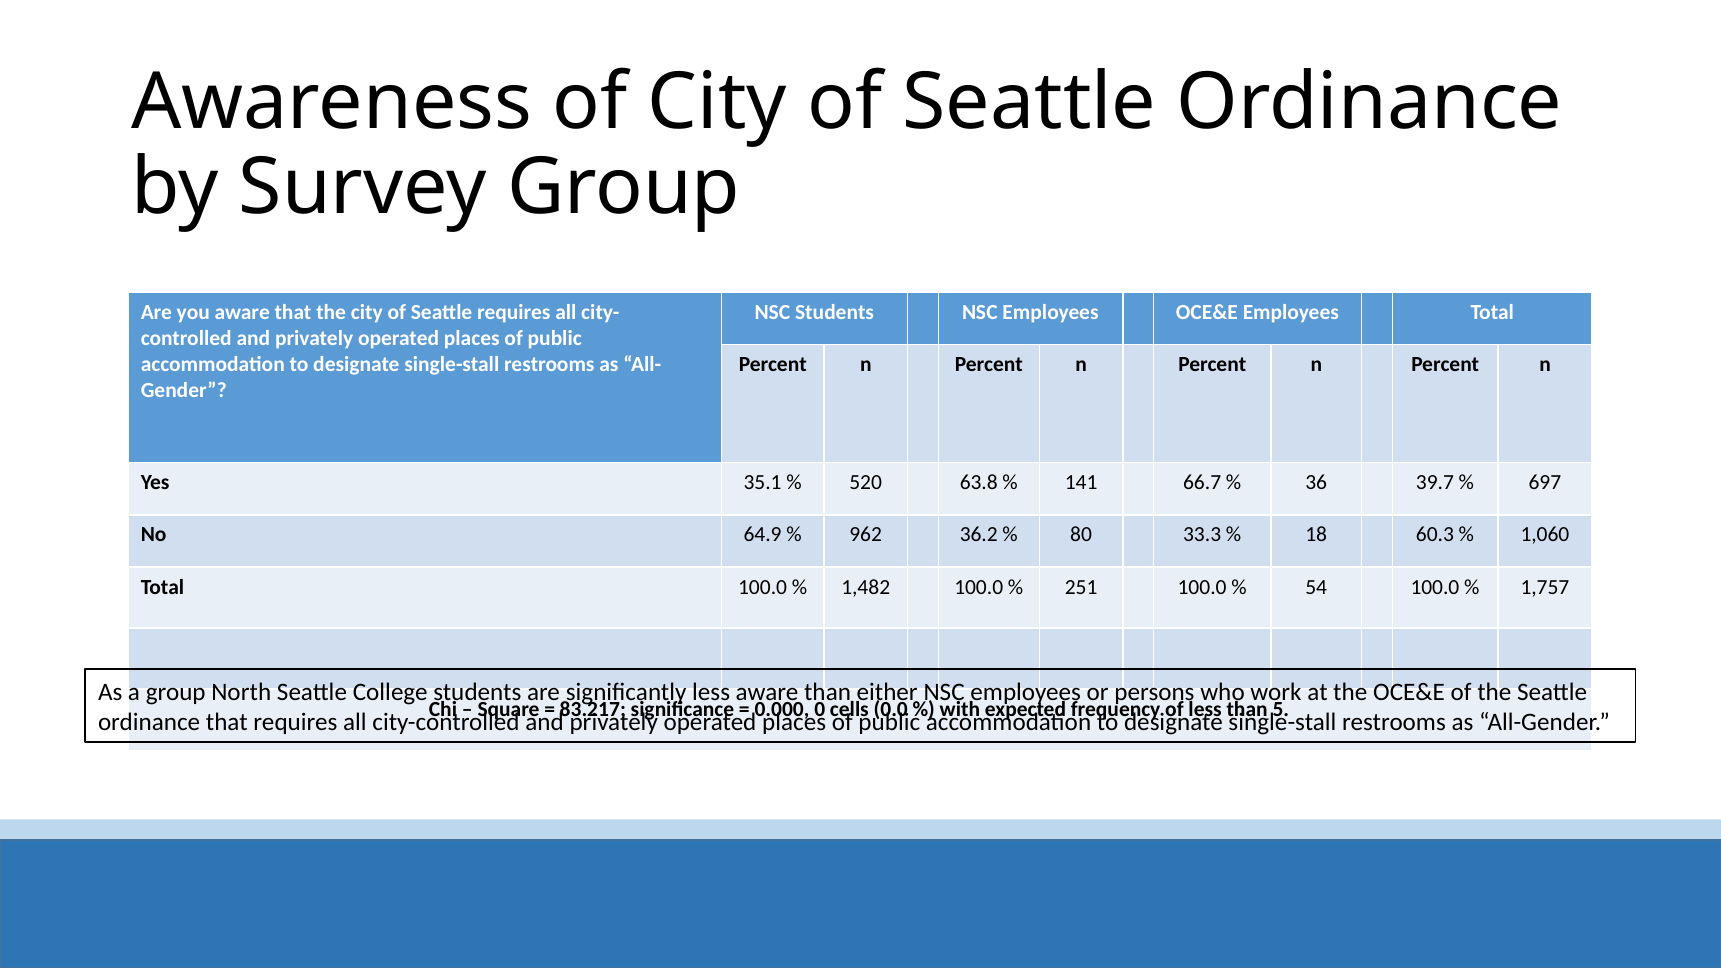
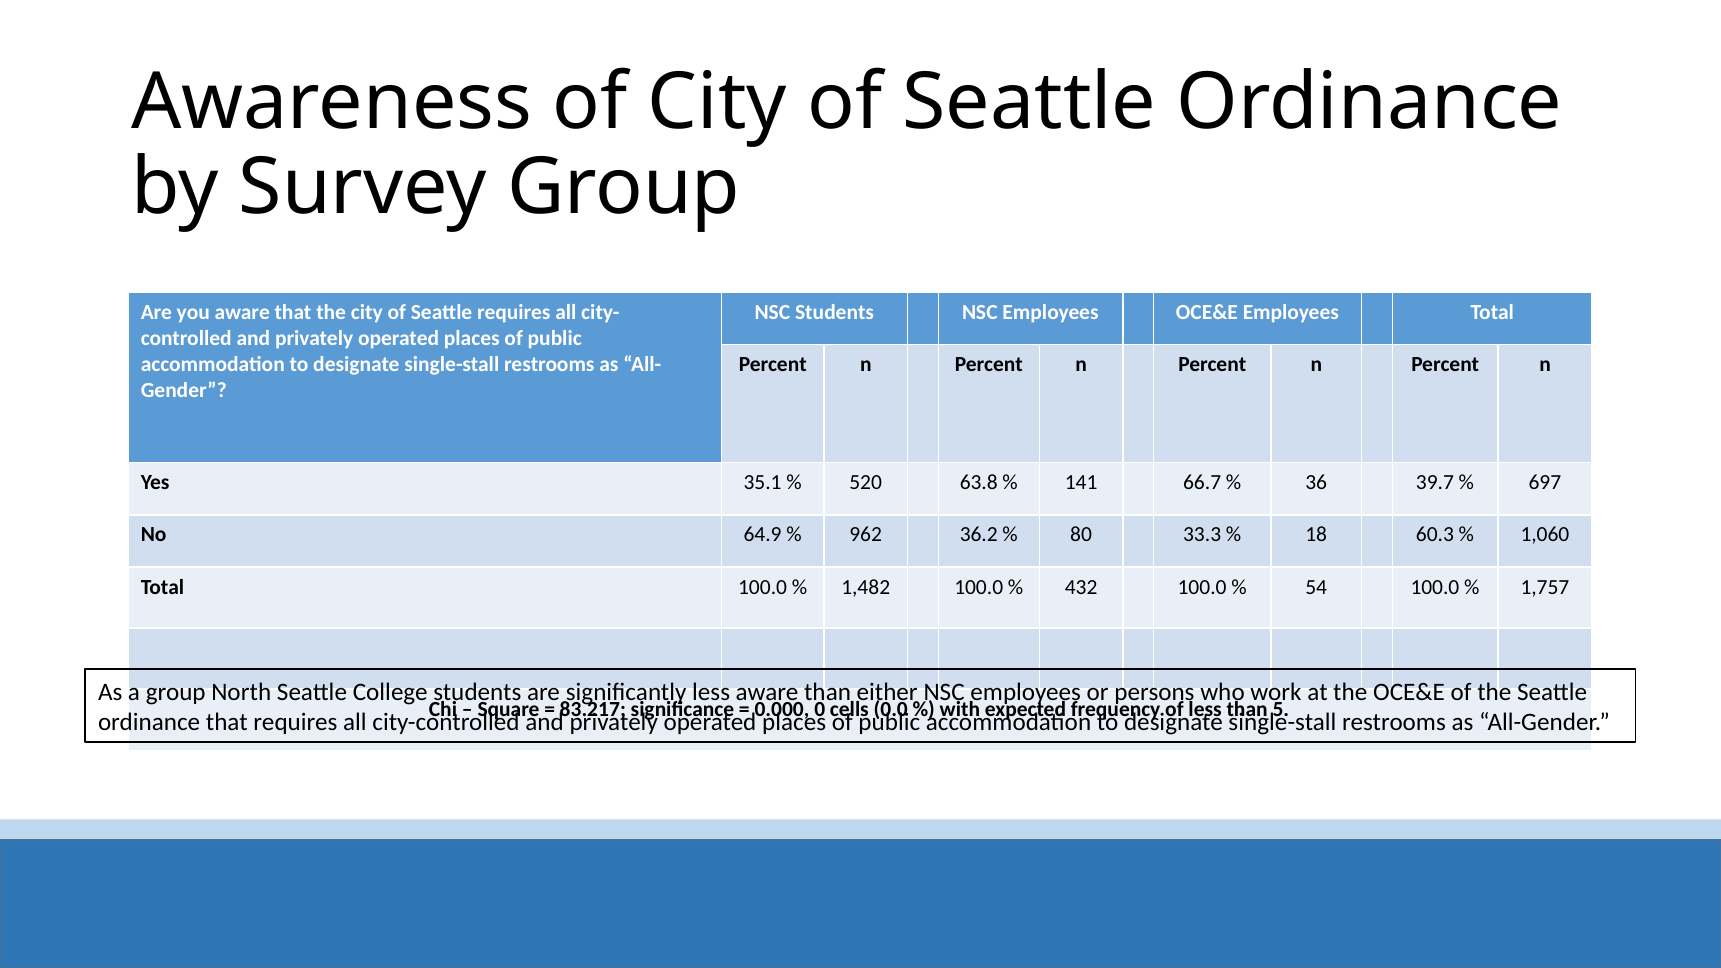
251: 251 -> 432
